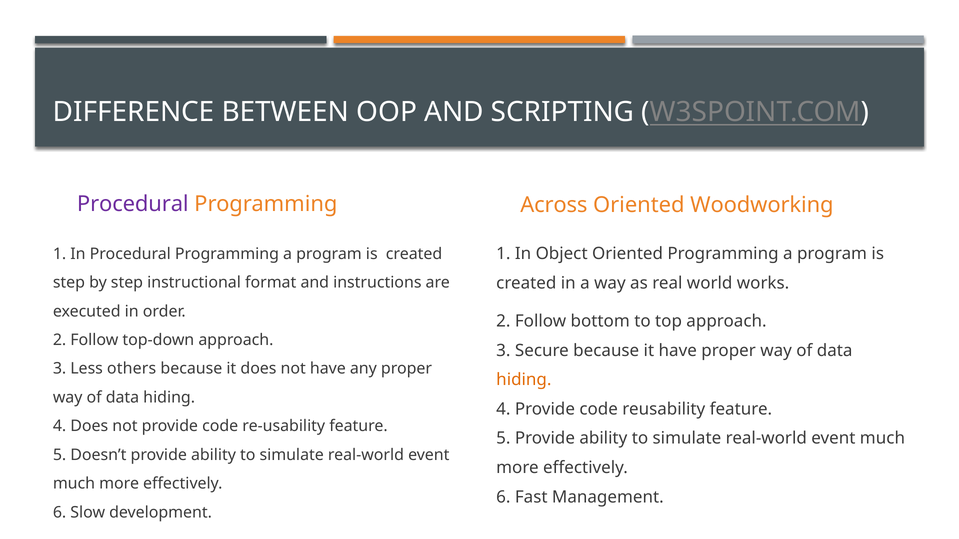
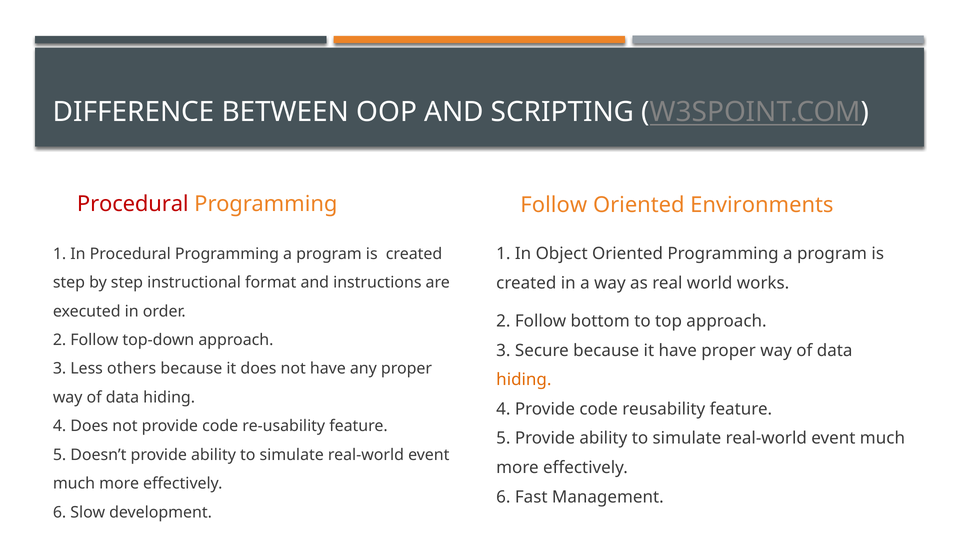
Procedural at (133, 204) colour: purple -> red
Across at (554, 205): Across -> Follow
Woodworking: Woodworking -> Environments
